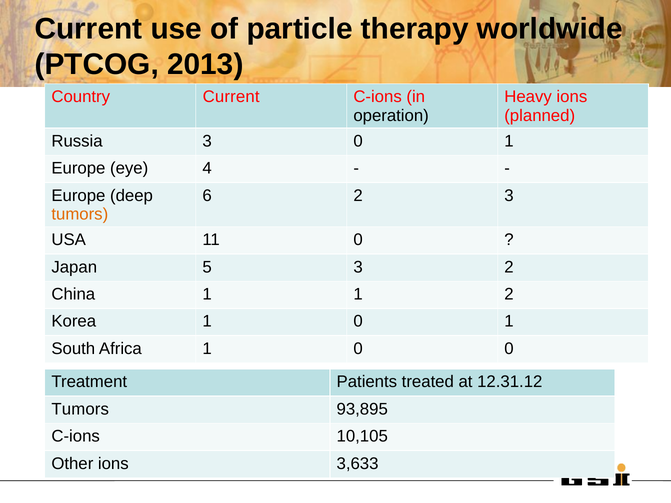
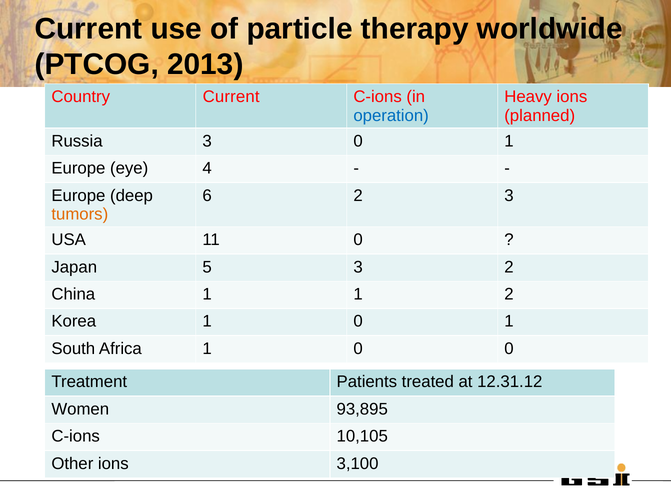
operation colour: black -> blue
Tumors at (80, 409): Tumors -> Women
3,633: 3,633 -> 3,100
